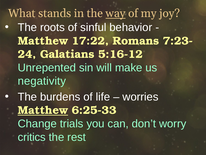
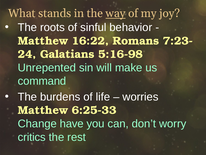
17:22: 17:22 -> 16:22
5:16-12: 5:16-12 -> 5:16-98
negativity: negativity -> command
Matthew at (43, 110) underline: present -> none
trials: trials -> have
